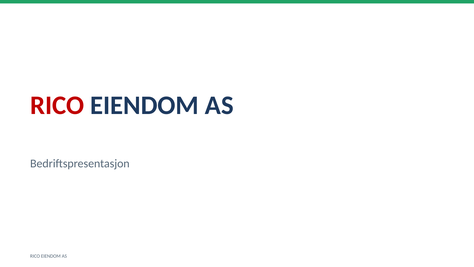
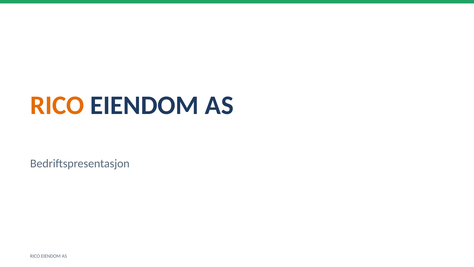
RICO at (57, 105) colour: red -> orange
